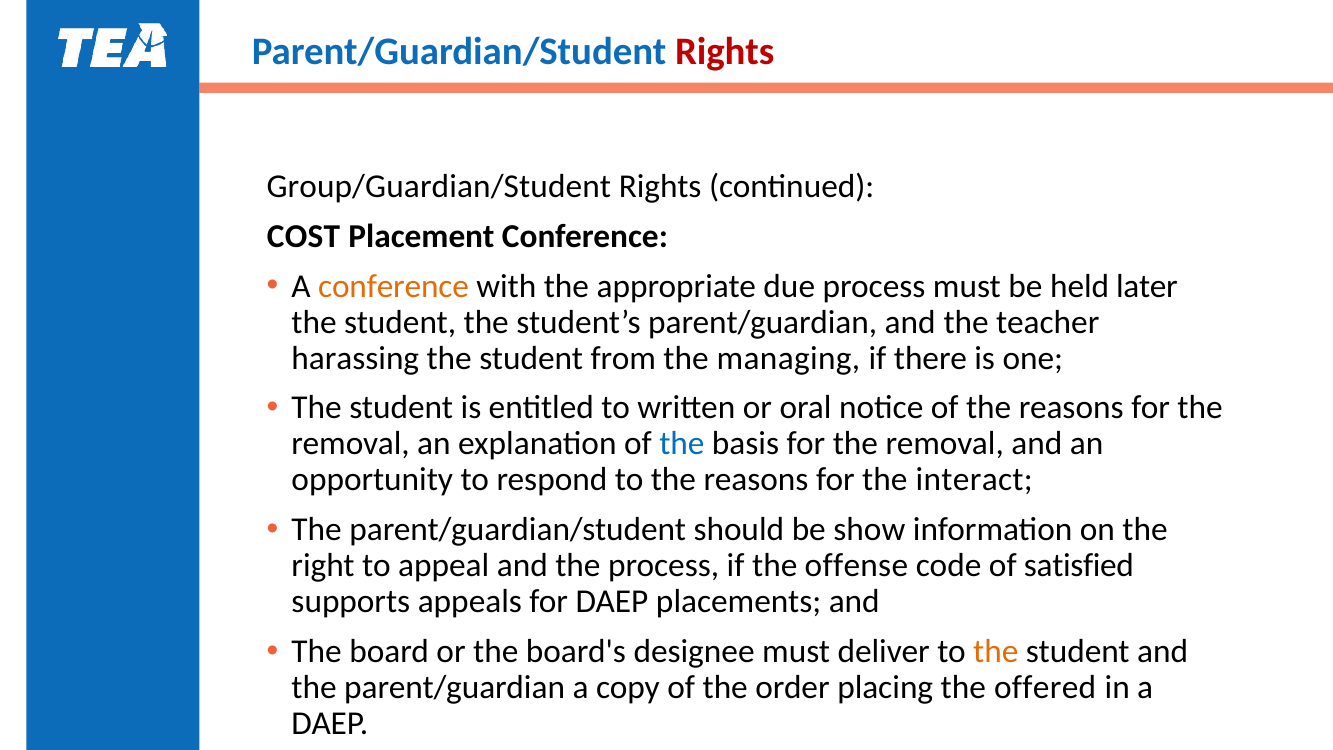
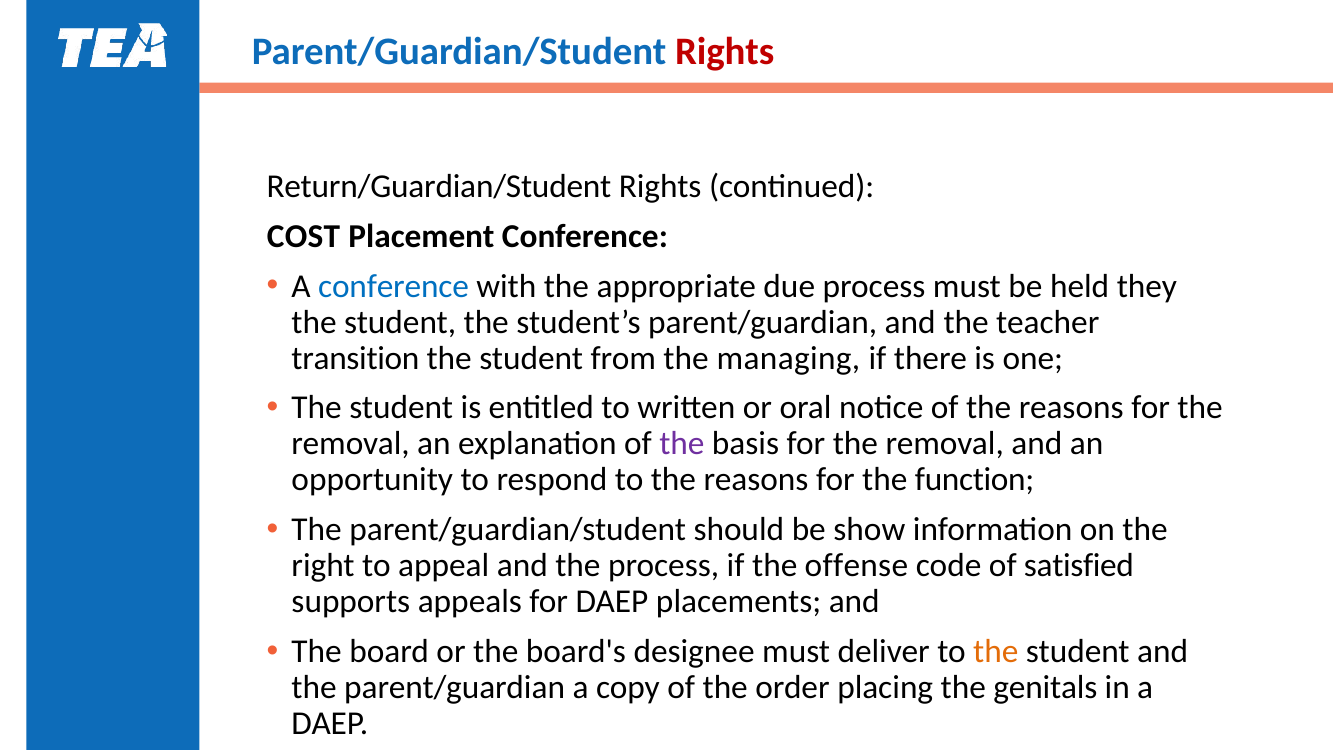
Group/Guardian/Student: Group/Guardian/Student -> Return/Guardian/Student
conference at (394, 286) colour: orange -> blue
later: later -> they
harassing: harassing -> transition
the at (682, 444) colour: blue -> purple
interact: interact -> function
offered: offered -> genitals
